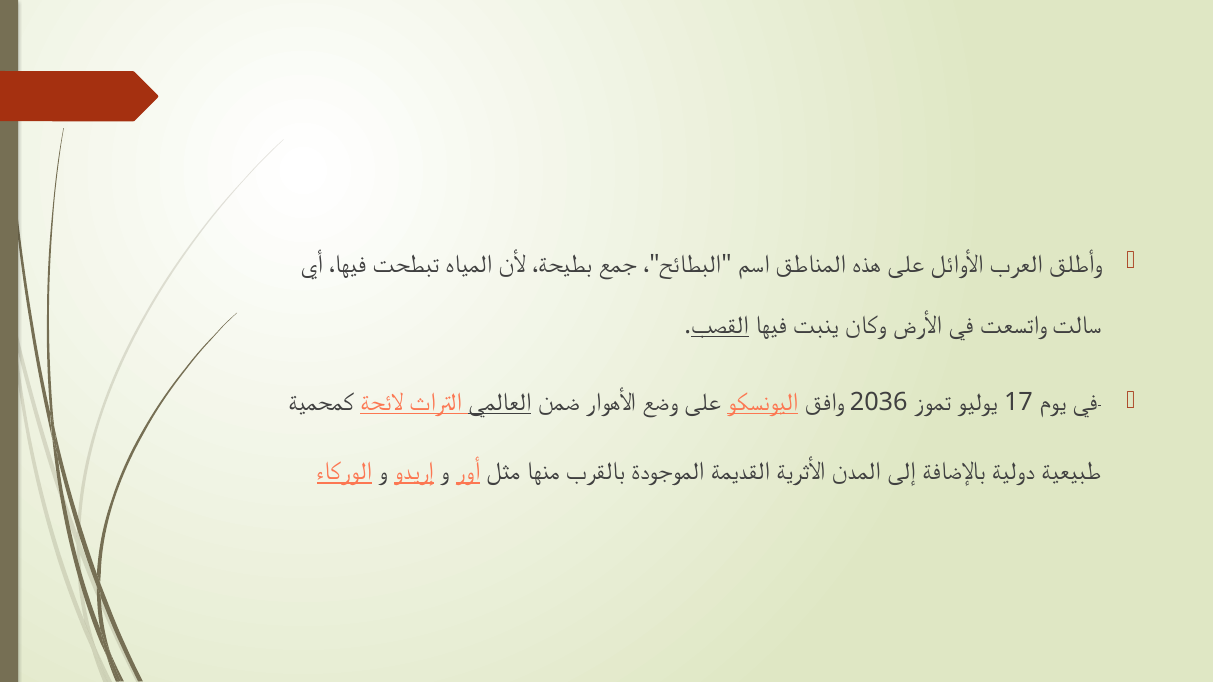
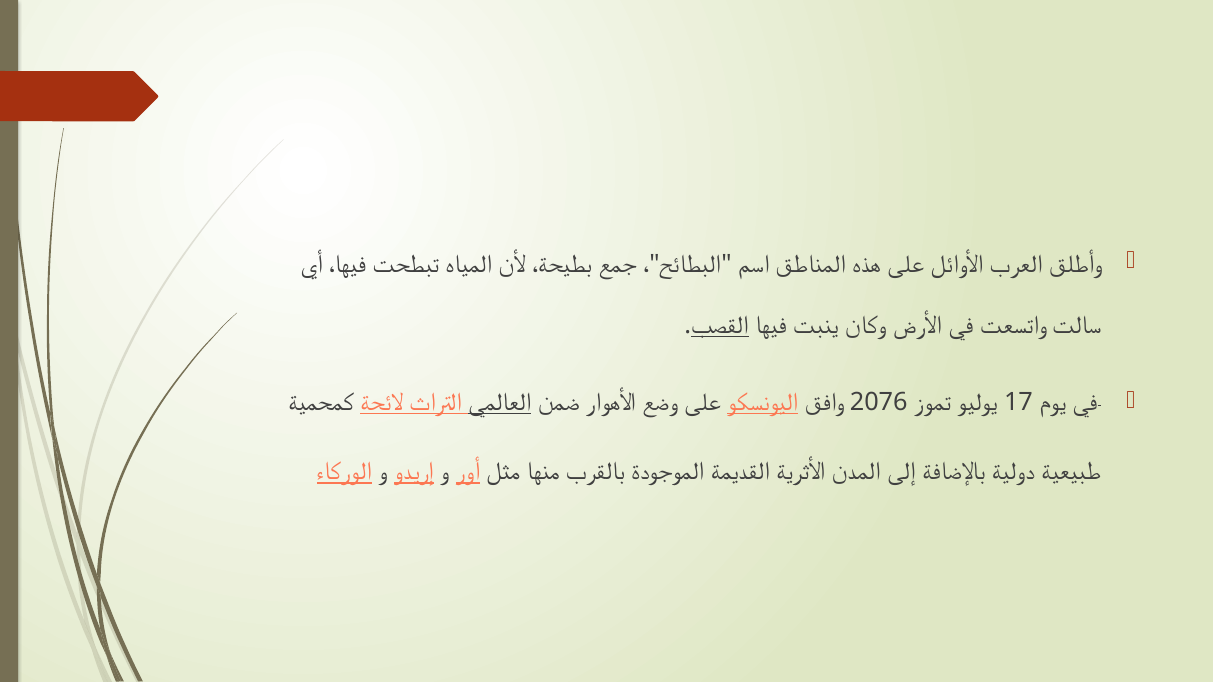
2036: 2036 -> 2076
